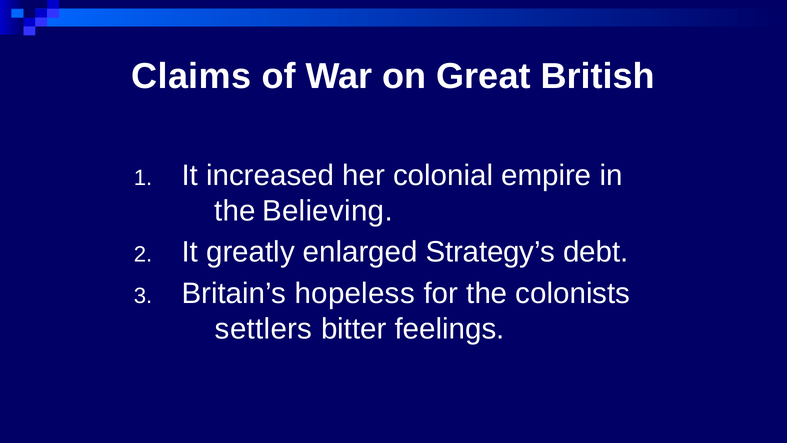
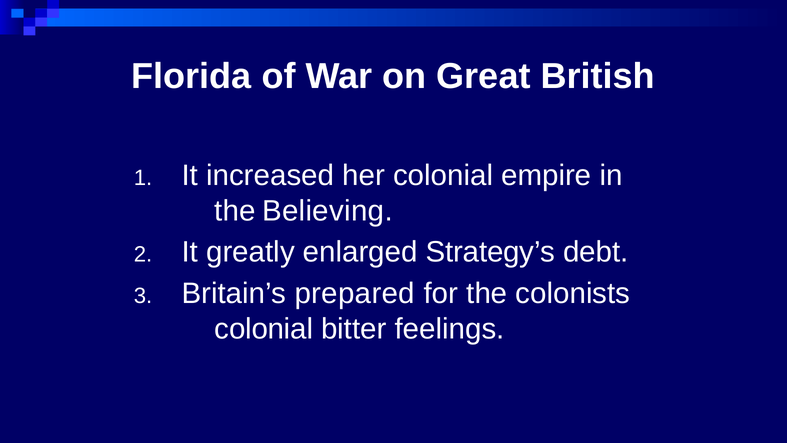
Claims: Claims -> Florida
hopeless: hopeless -> prepared
settlers at (264, 329): settlers -> colonial
